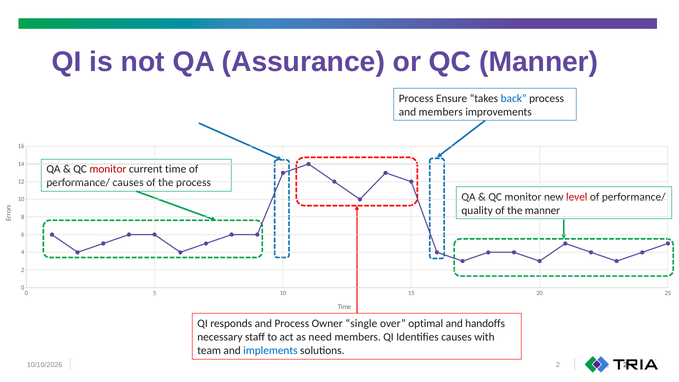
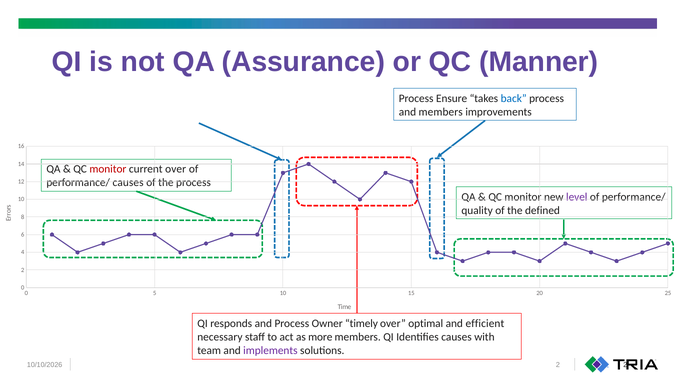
current time: time -> over
level colour: red -> purple
the manner: manner -> defined
single: single -> timely
handoffs: handoffs -> efficient
need: need -> more
implements colour: blue -> purple
